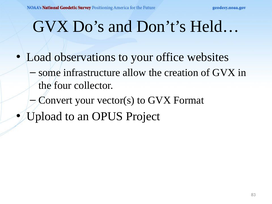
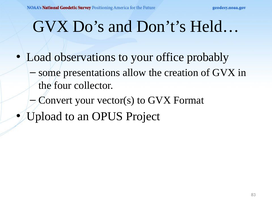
websites: websites -> probably
infrastructure: infrastructure -> presentations
